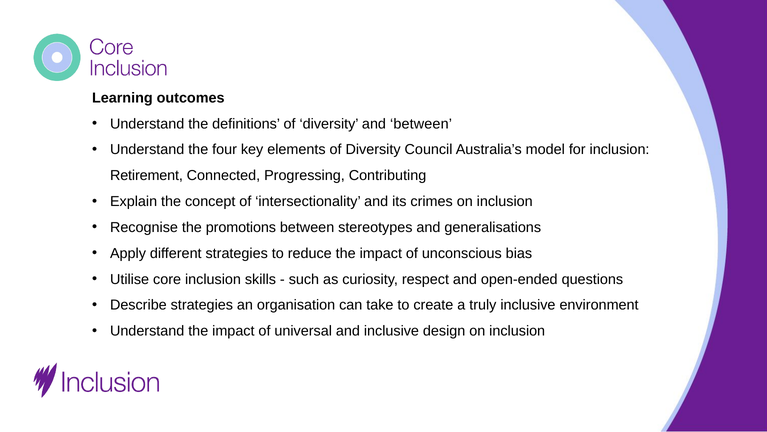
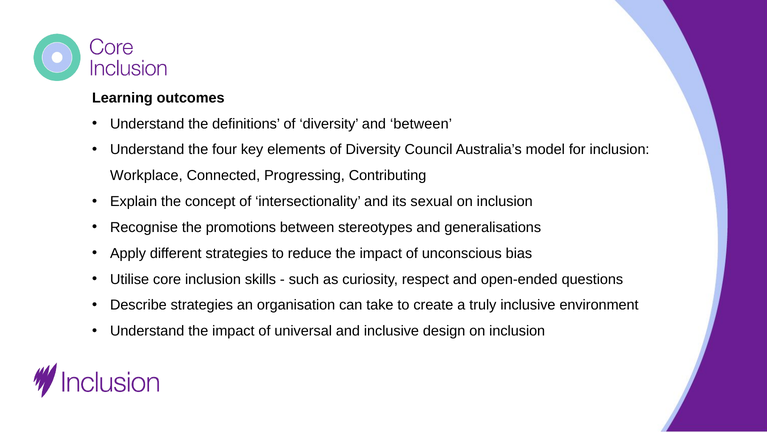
Retirement: Retirement -> Workplace
crimes: crimes -> sexual
